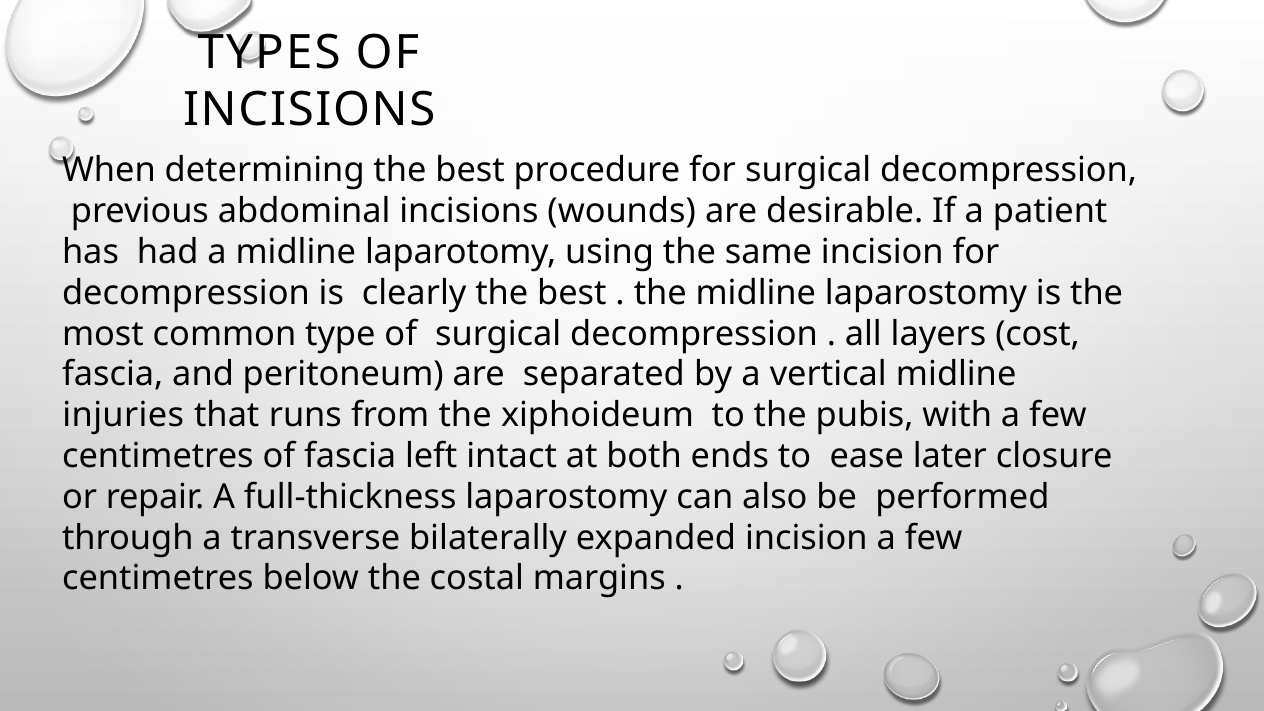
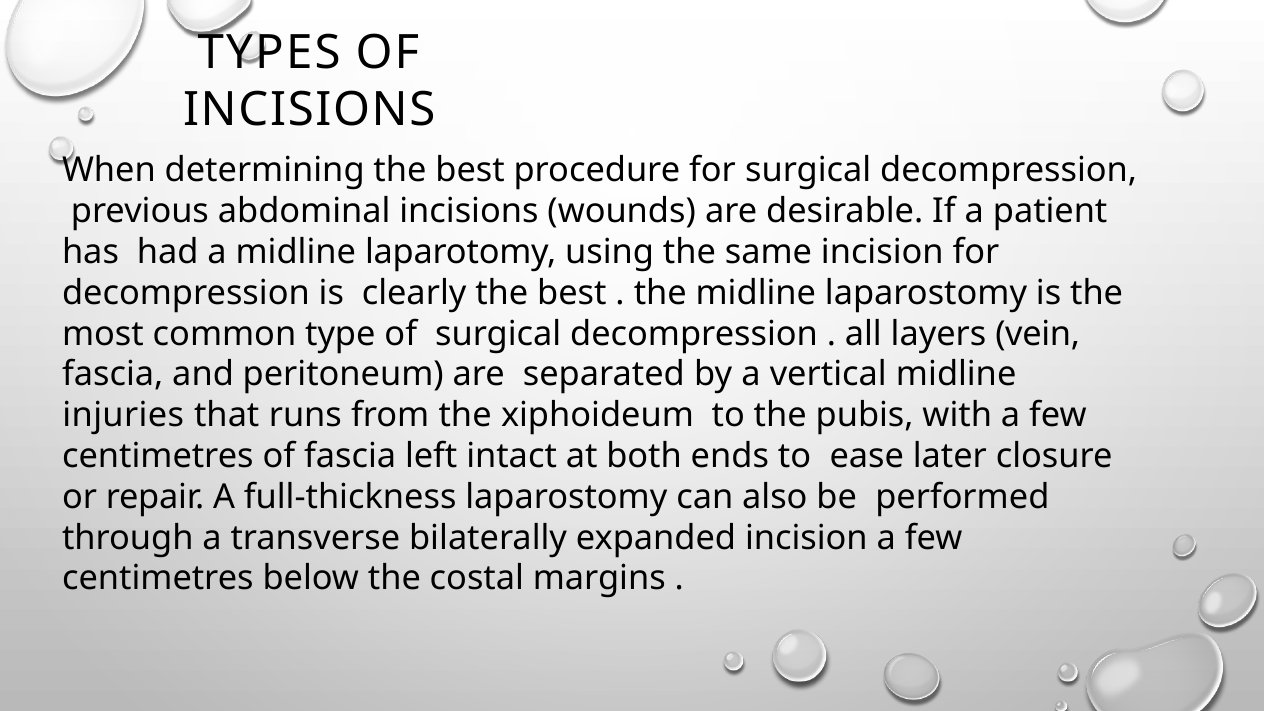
cost: cost -> vein
